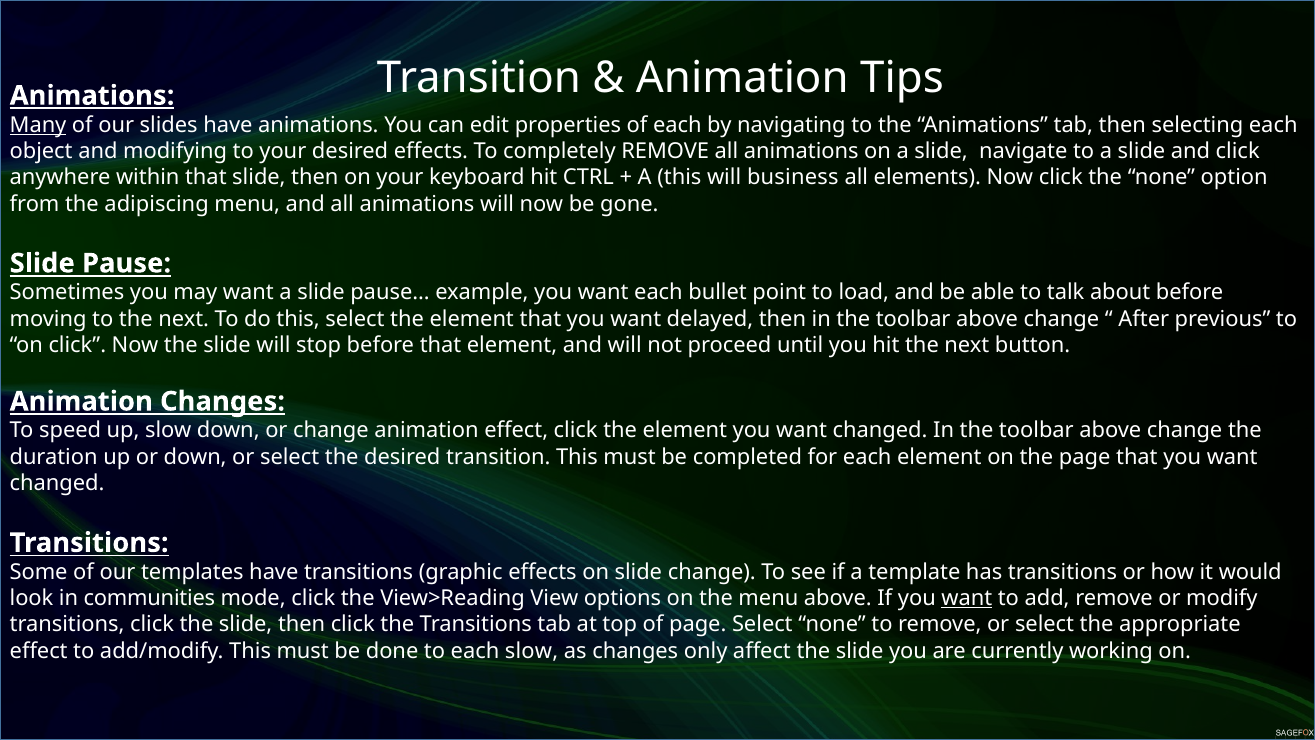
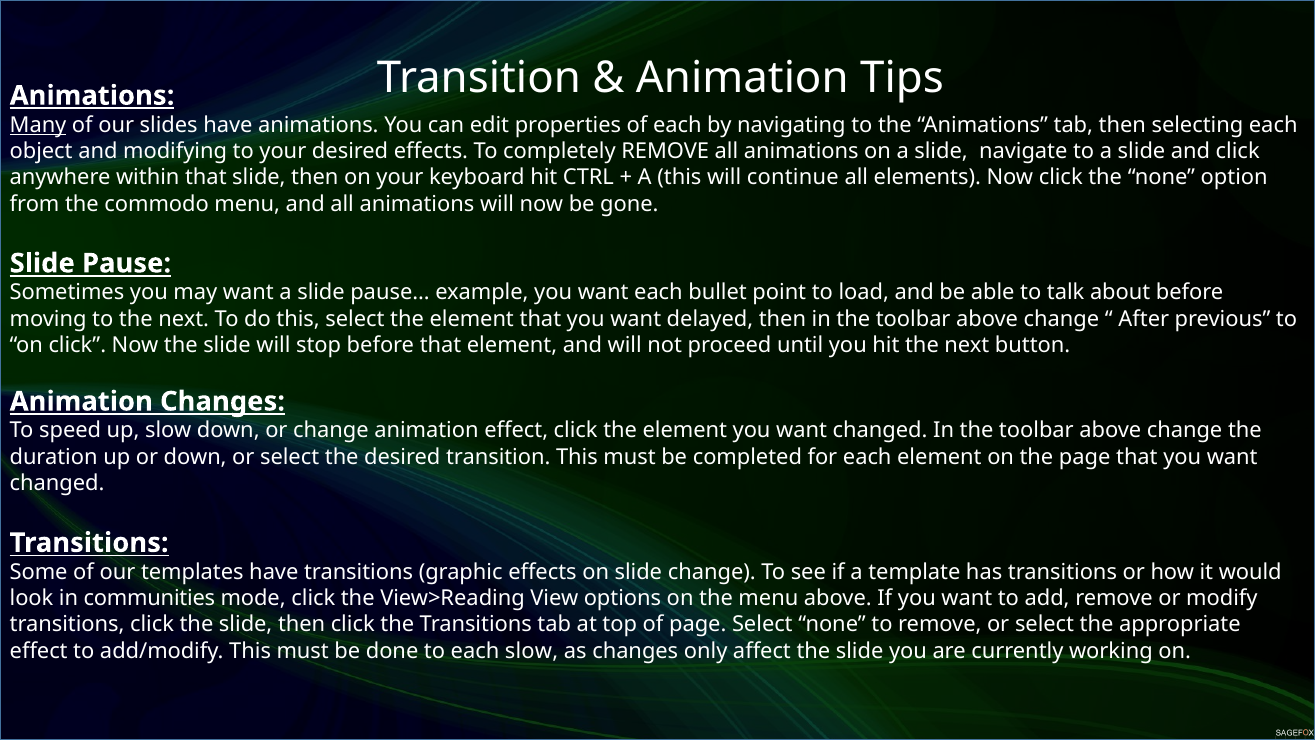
business: business -> continue
adipiscing: adipiscing -> commodo
want at (967, 598) underline: present -> none
